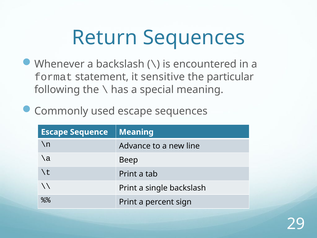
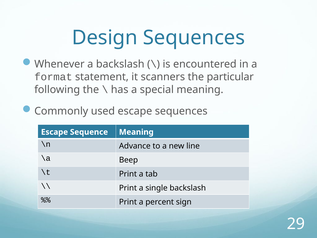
Return: Return -> Design
sensitive: sensitive -> scanners
